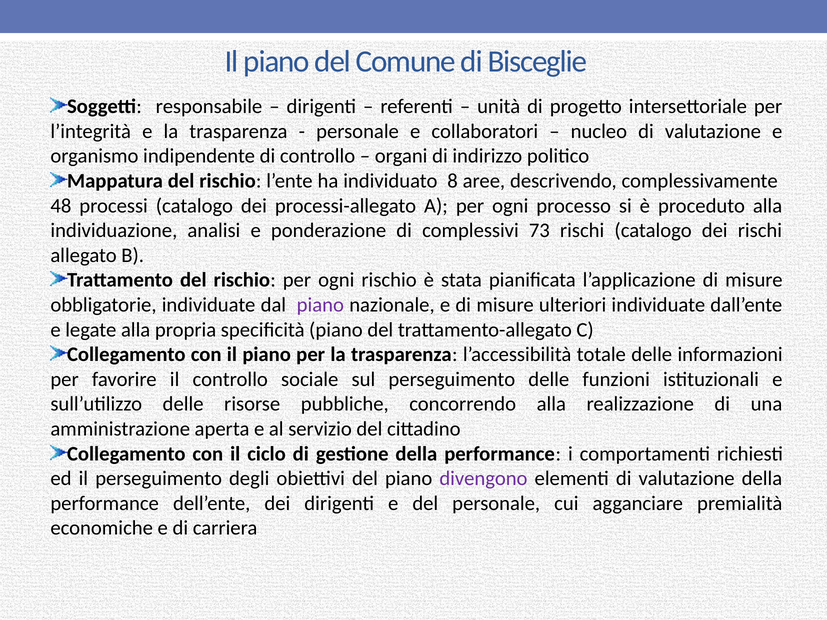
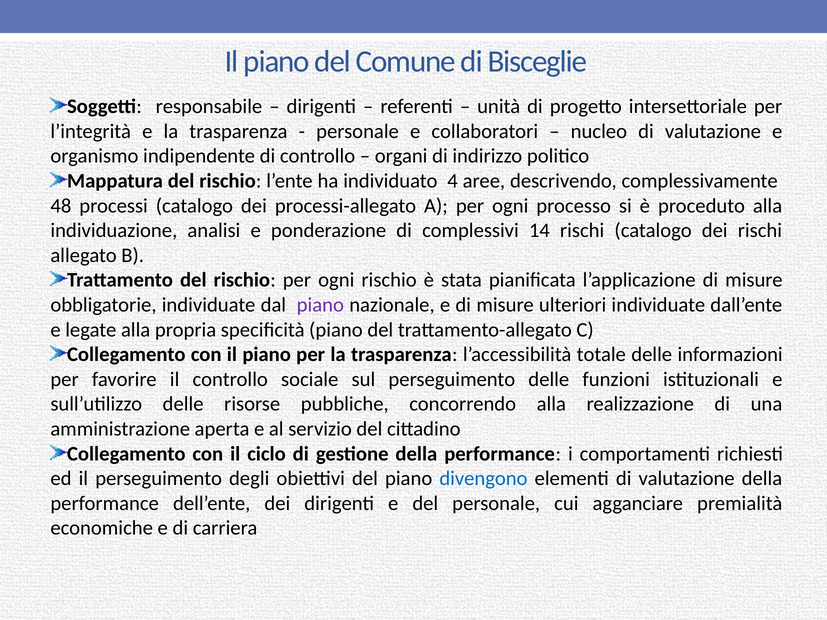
8: 8 -> 4
73: 73 -> 14
divengono colour: purple -> blue
